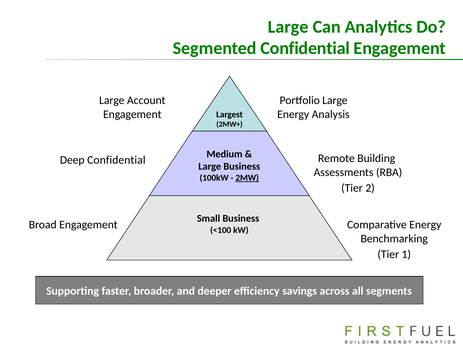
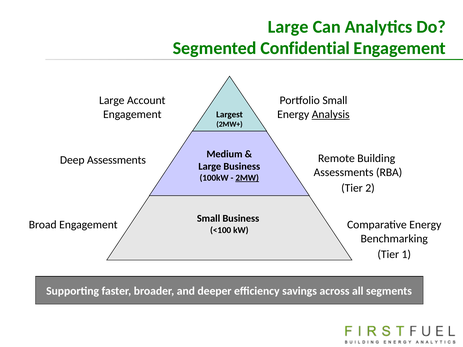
Portfolio Large: Large -> Small
Analysis underline: none -> present
Deep Confidential: Confidential -> Assessments
